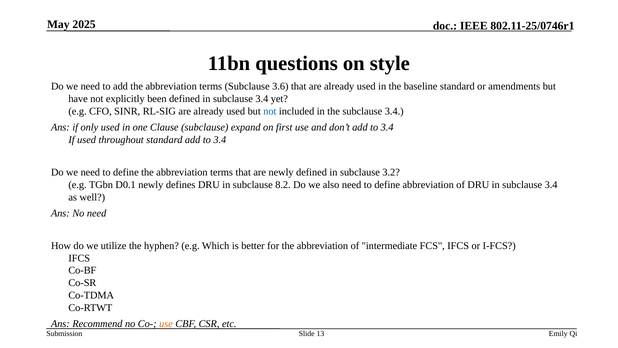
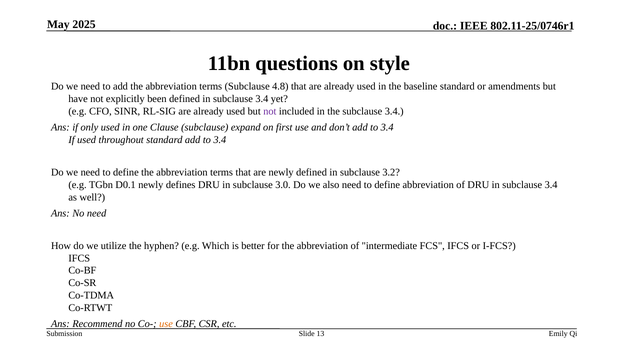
3.6: 3.6 -> 4.8
not at (270, 111) colour: blue -> purple
8.2: 8.2 -> 3.0
